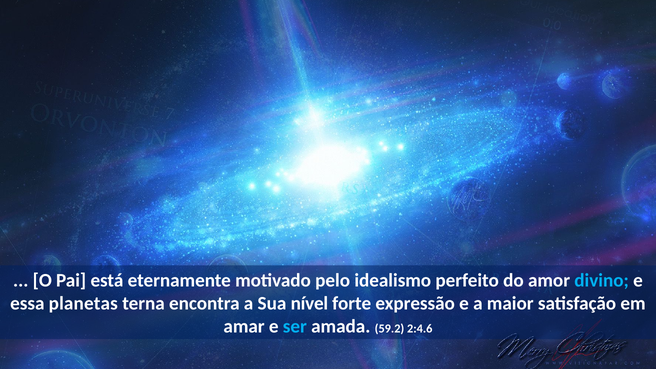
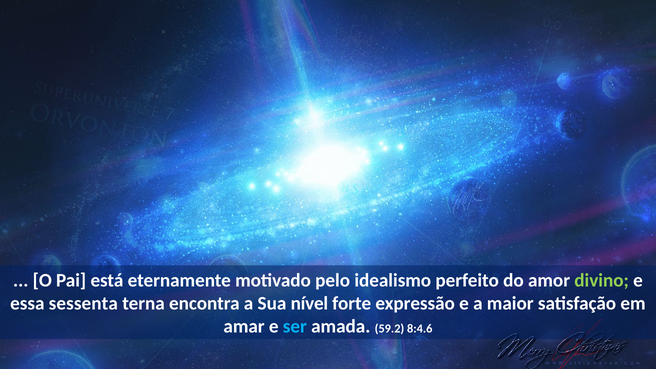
divino colour: light blue -> light green
planetas: planetas -> sessenta
2:4.6: 2:4.6 -> 8:4.6
